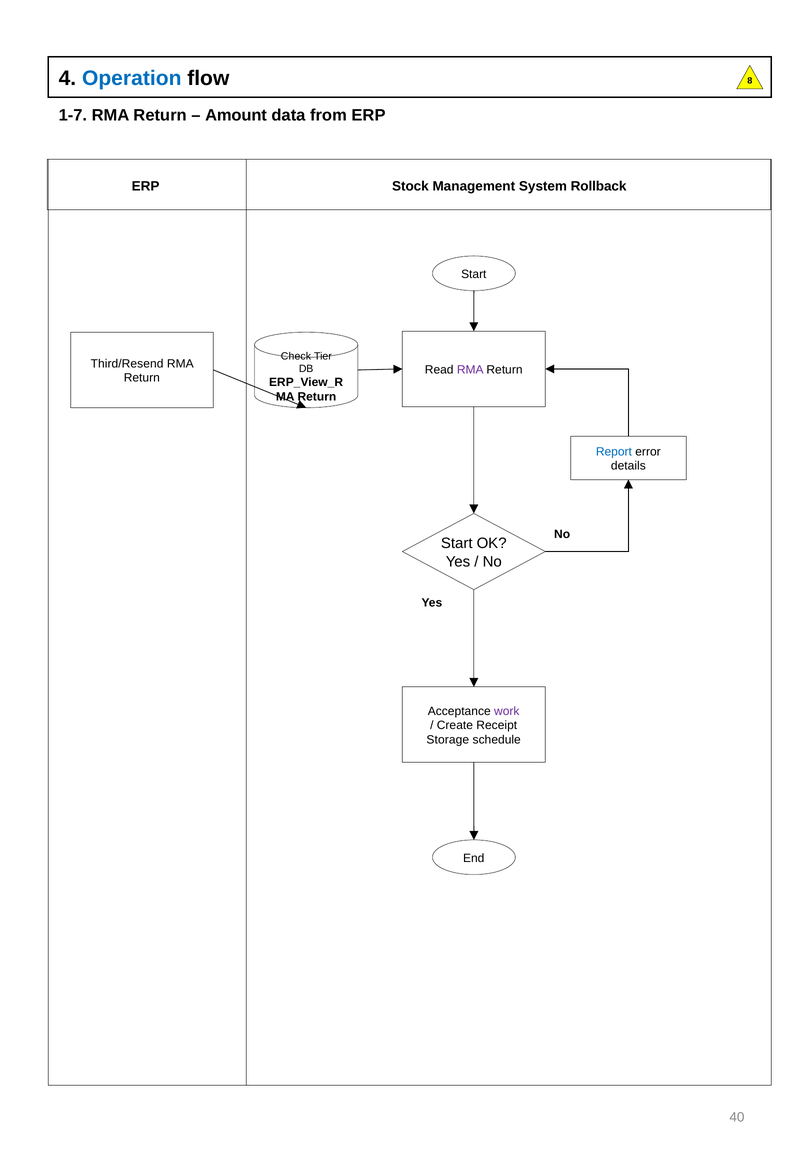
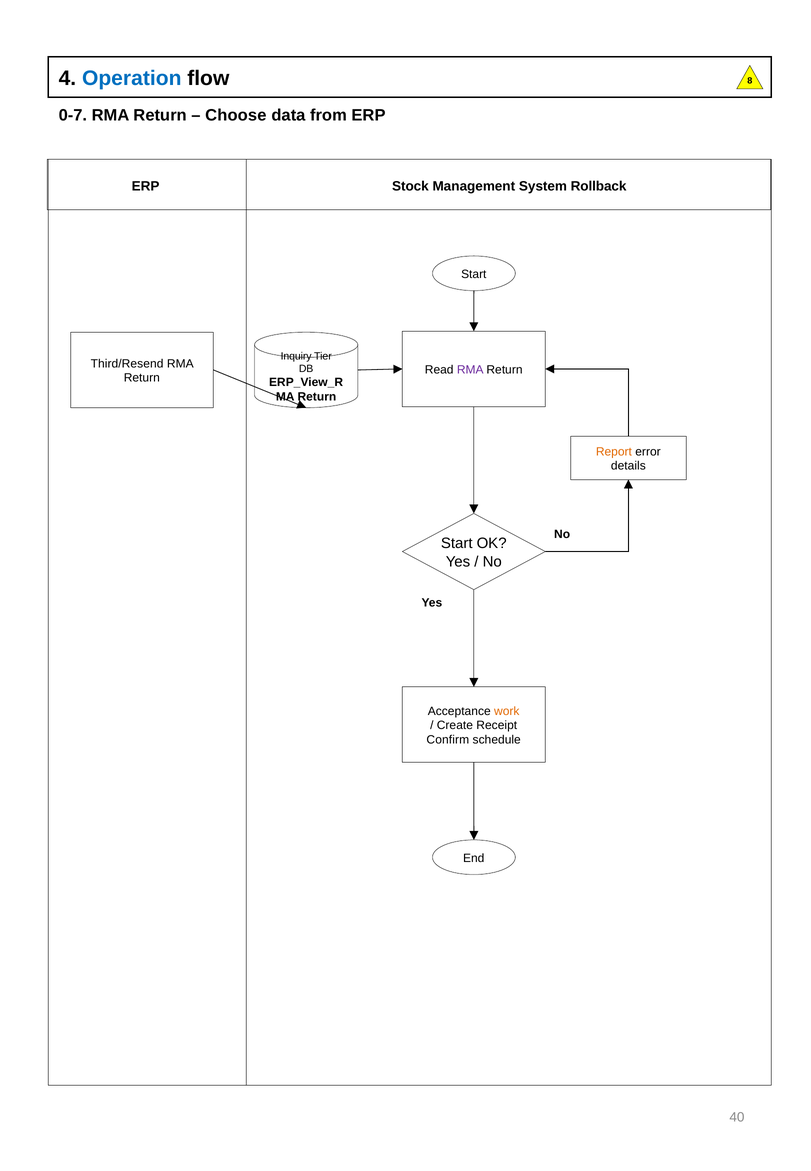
1-7: 1-7 -> 0-7
Amount: Amount -> Choose
Check: Check -> Inquiry
Report colour: blue -> orange
work colour: purple -> orange
Storage: Storage -> Confirm
